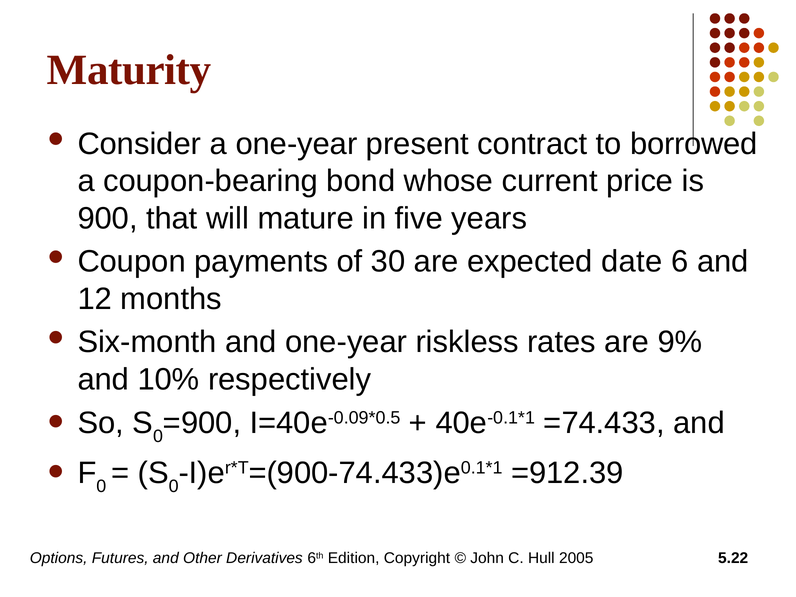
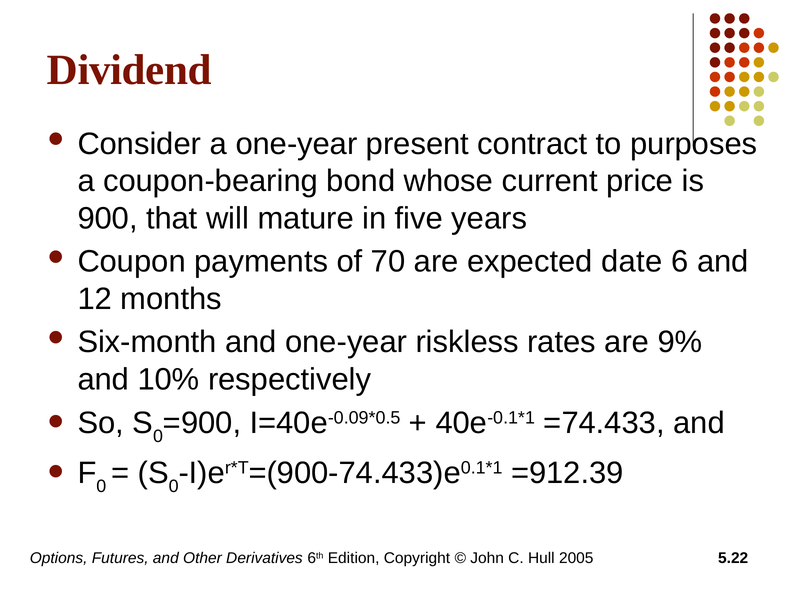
Maturity: Maturity -> Dividend
borrowed: borrowed -> purposes
30: 30 -> 70
